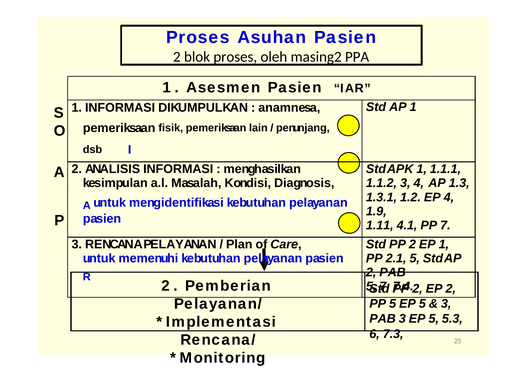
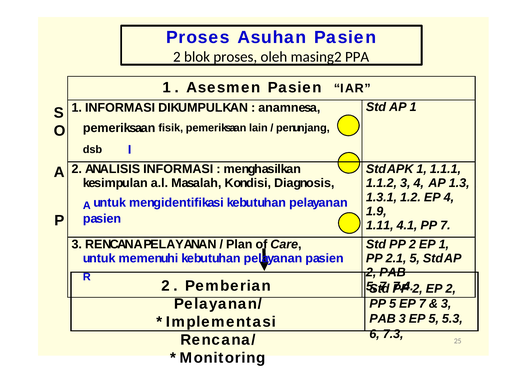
5 EP 5: 5 -> 7
